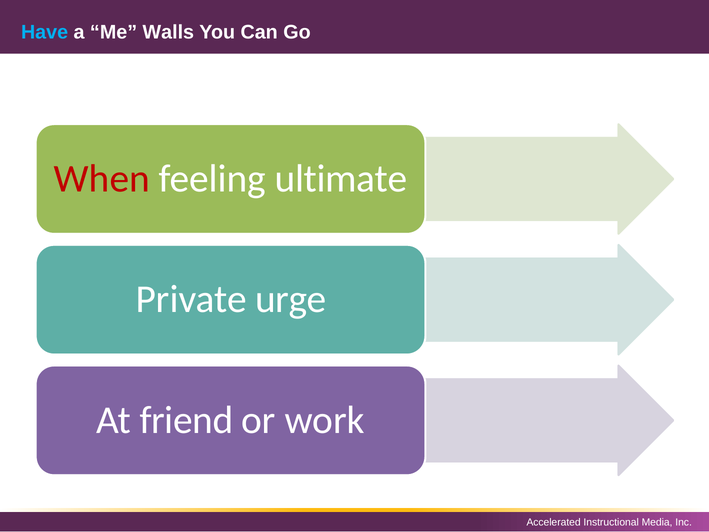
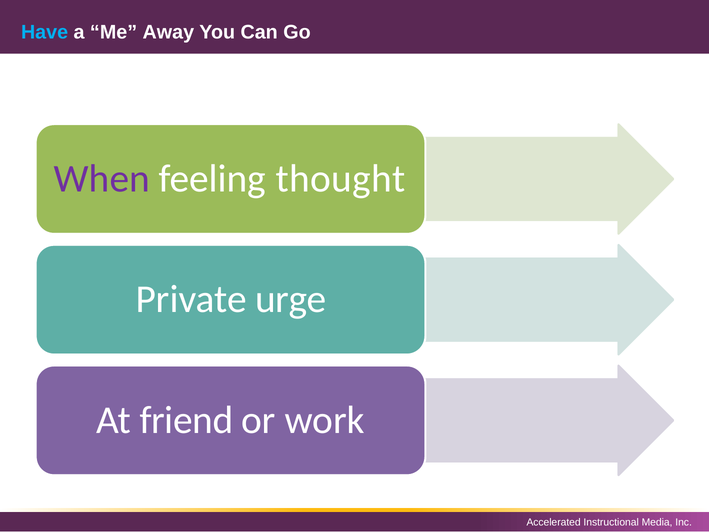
Walls: Walls -> Away
When colour: red -> purple
ultimate: ultimate -> thought
